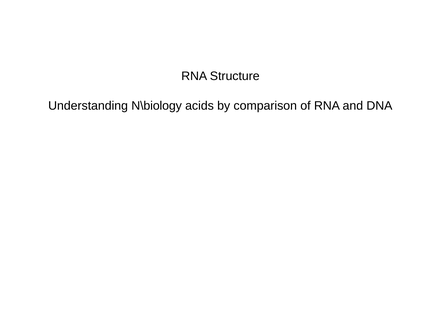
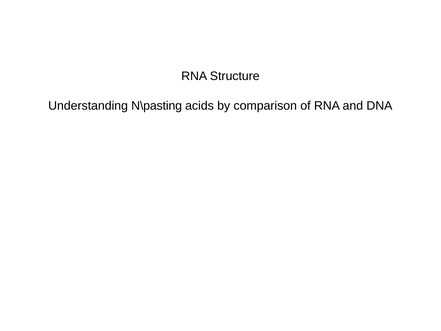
N\biology: N\biology -> N\pasting
